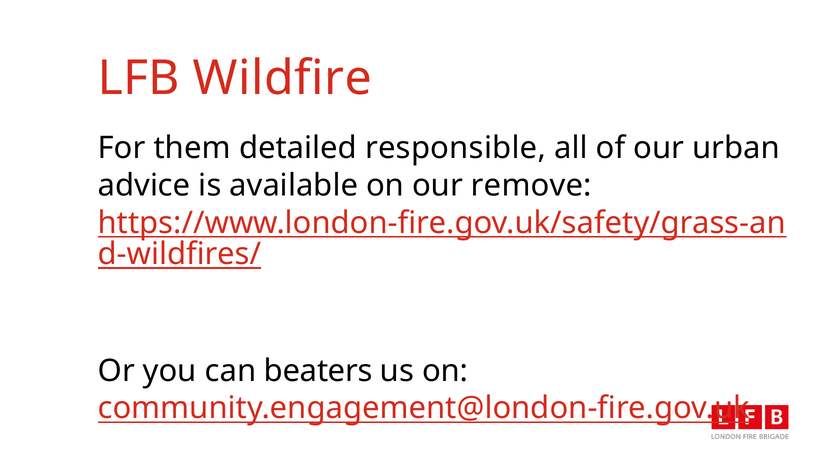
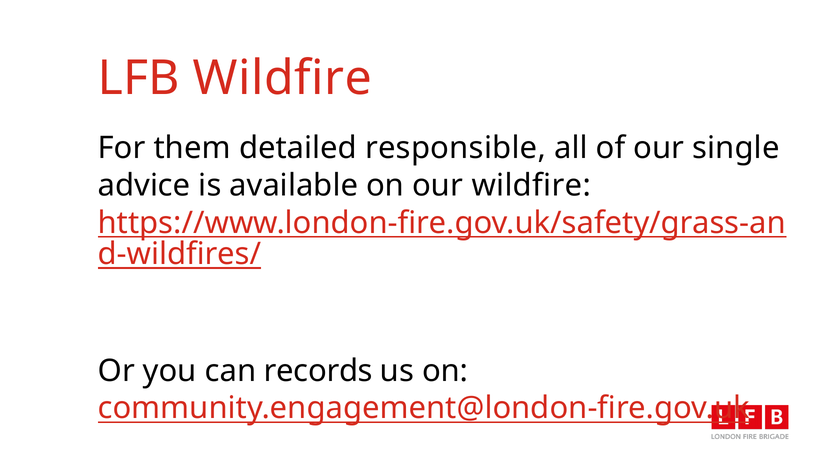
urban: urban -> single
our remove: remove -> wildfire
beaters: beaters -> records
